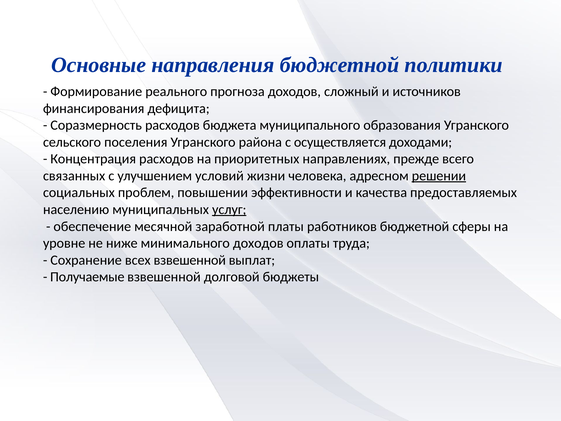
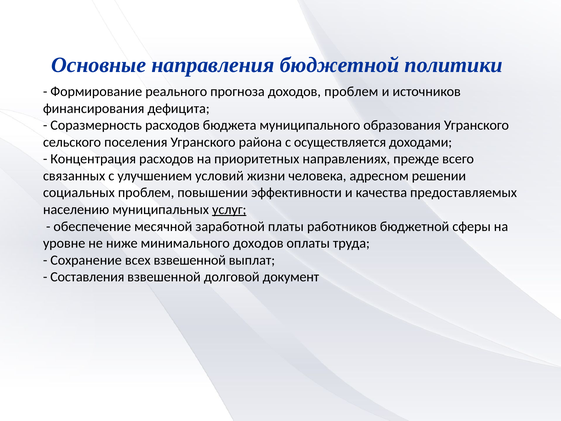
доходов сложный: сложный -> проблем
решении underline: present -> none
Получаемые: Получаемые -> Составления
бюджеты: бюджеты -> документ
